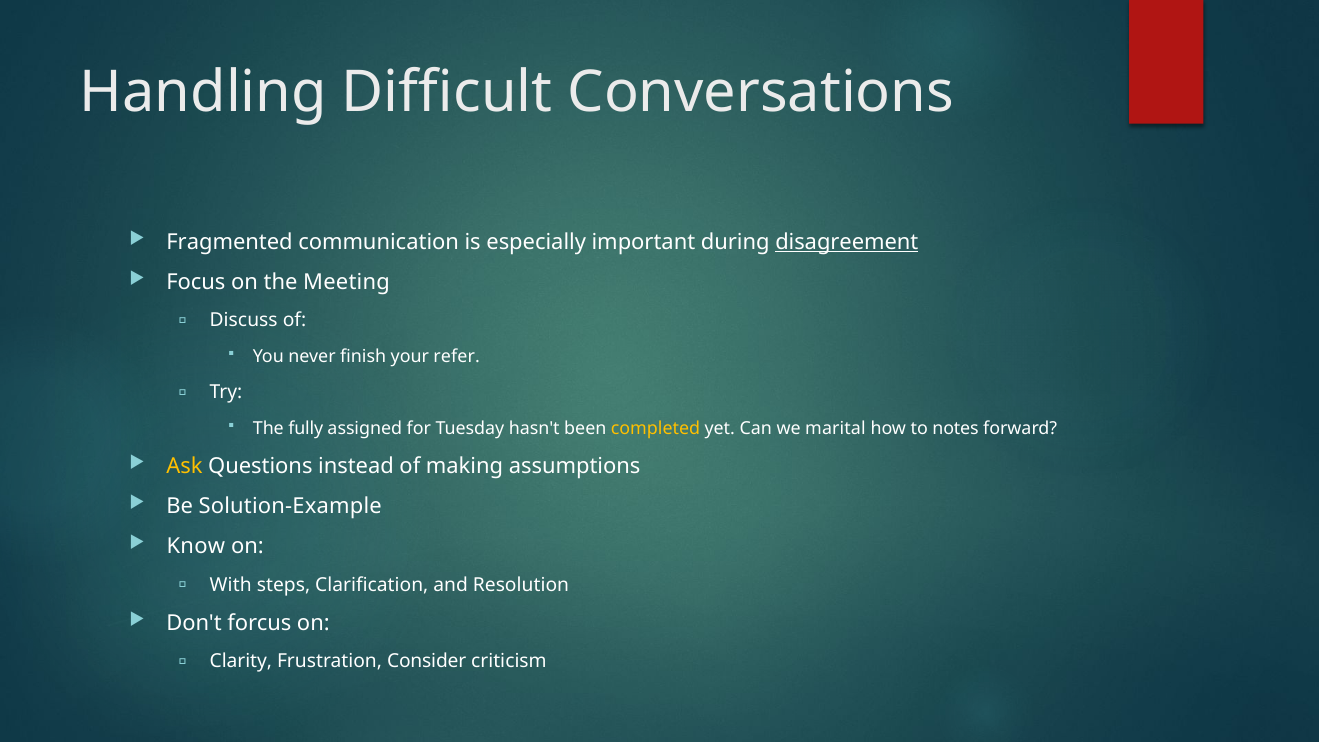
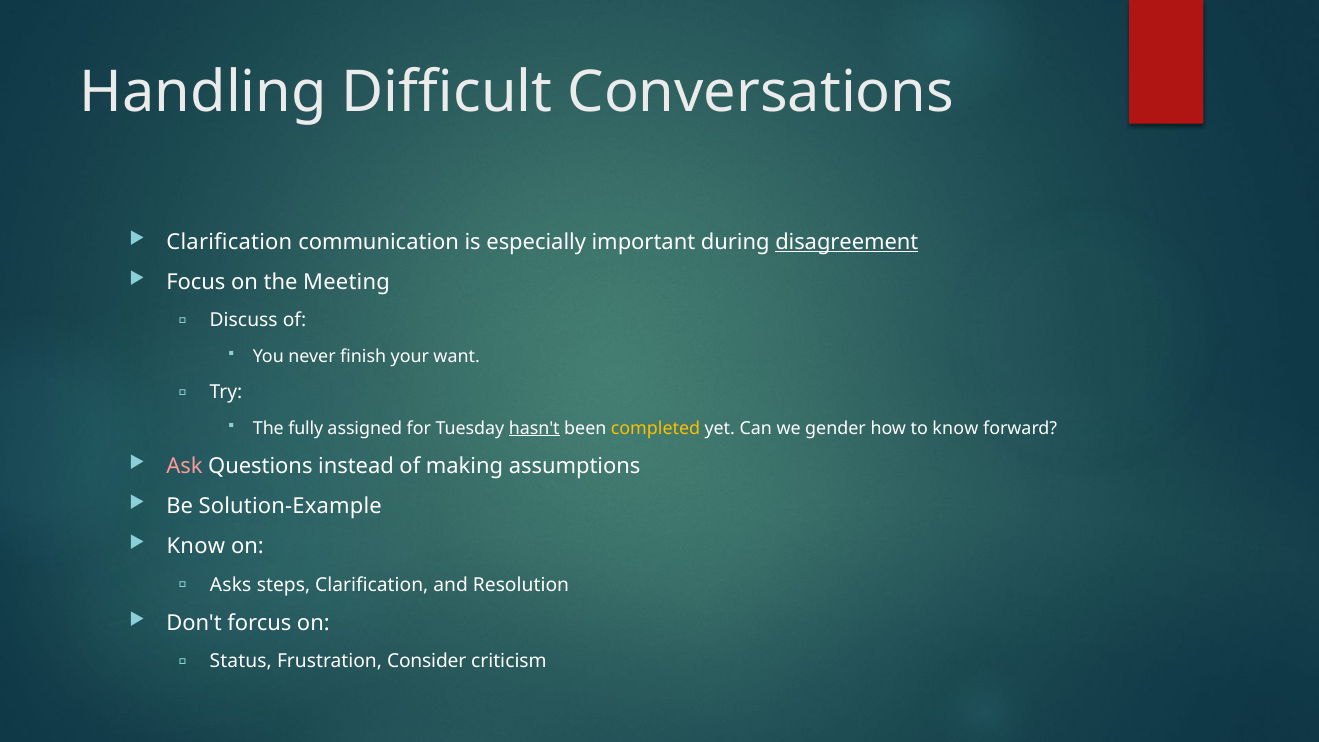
Fragmented at (230, 242): Fragmented -> Clarification
refer: refer -> want
hasn't underline: none -> present
marital: marital -> gender
to notes: notes -> know
Ask colour: yellow -> pink
With: With -> Asks
Clarity: Clarity -> Status
